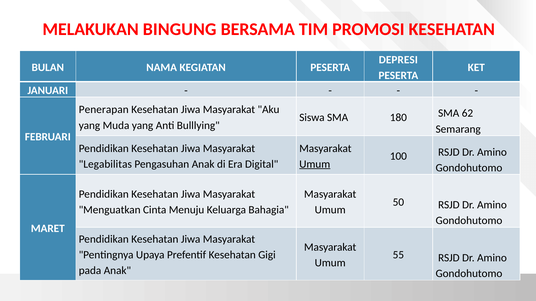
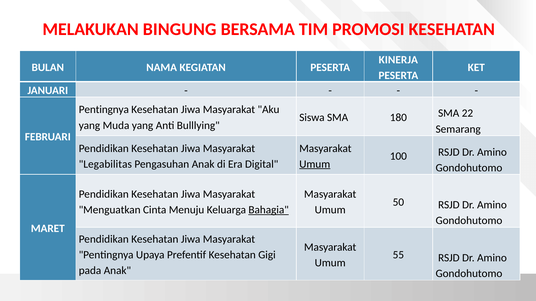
DEPRESI: DEPRESI -> KINERJA
Penerapan at (104, 110): Penerapan -> Pentingnya
62: 62 -> 22
Bahagia underline: none -> present
